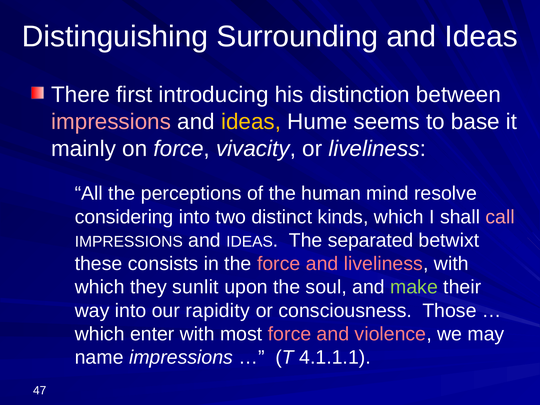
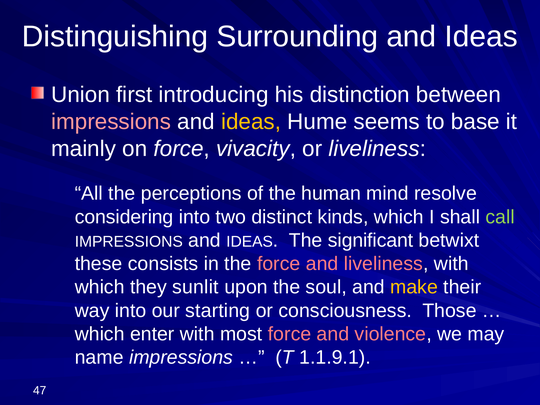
There: There -> Union
call colour: pink -> light green
separated: separated -> significant
make colour: light green -> yellow
rapidity: rapidity -> starting
4.1.1.1: 4.1.1.1 -> 1.1.9.1
